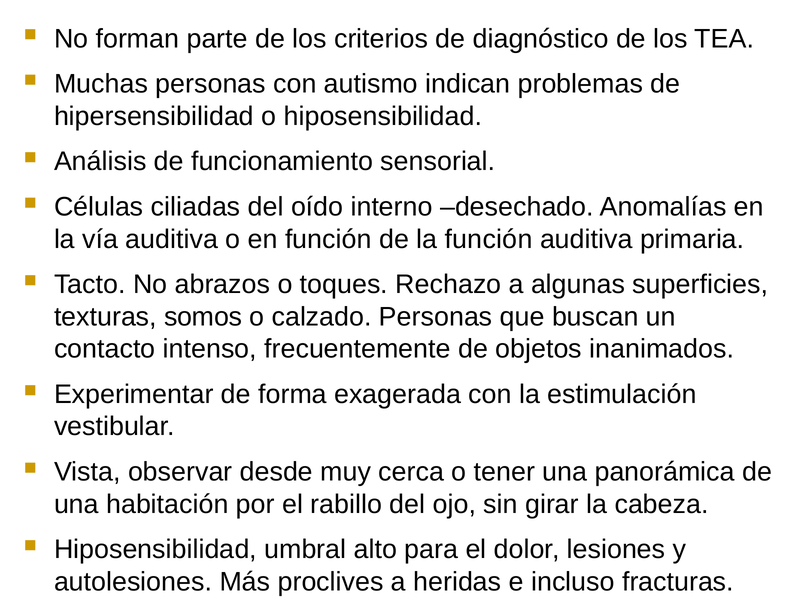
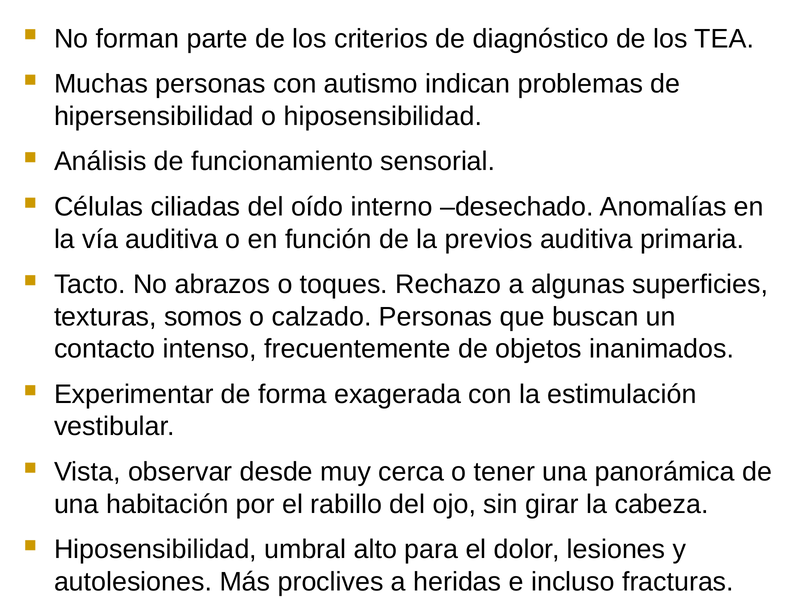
la función: función -> previos
